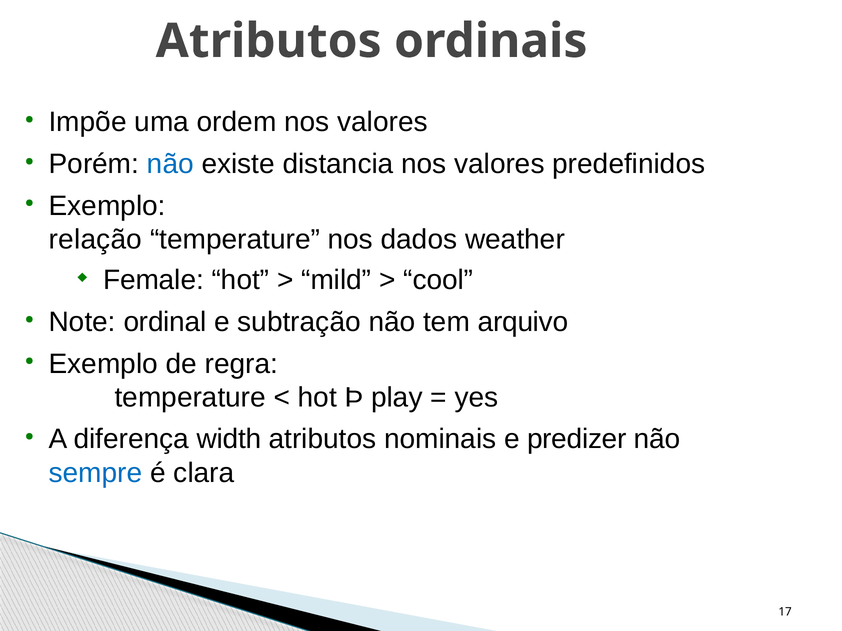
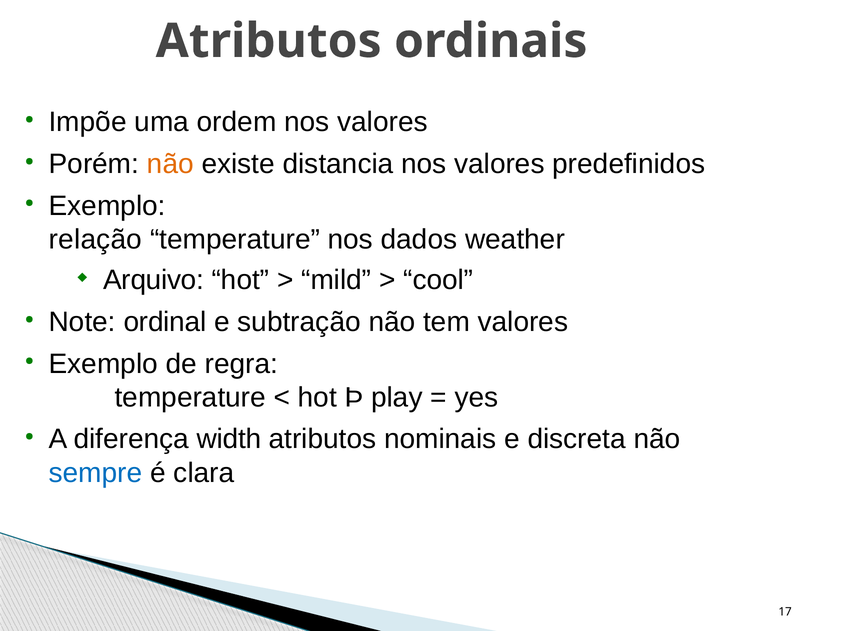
não at (170, 164) colour: blue -> orange
Female: Female -> Arquivo
tem arquivo: arquivo -> valores
predizer: predizer -> discreta
